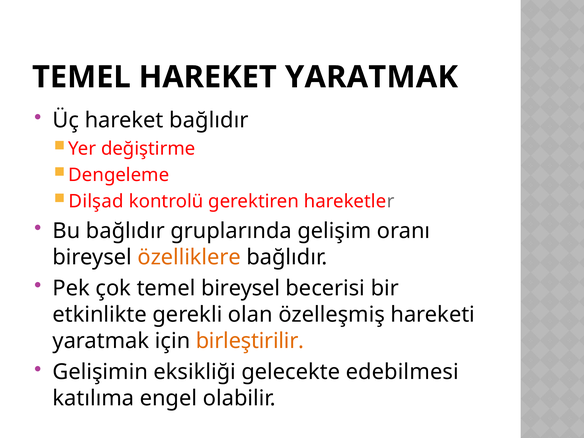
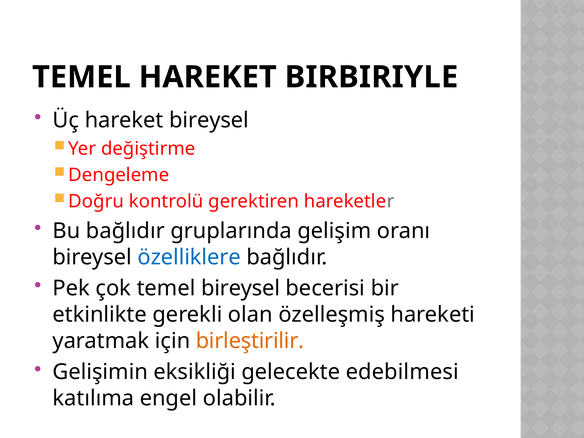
HAREKET YARATMAK: YARATMAK -> BIRBIRIYLE
hareket bağlıdır: bağlıdır -> bireysel
Dilşad: Dilşad -> Doğru
özelliklere colour: orange -> blue
